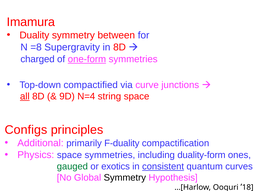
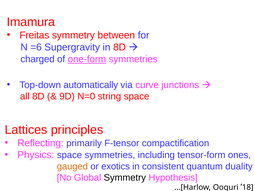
Duality: Duality -> Freitas
=8: =8 -> =6
compactified: compactified -> automatically
all underline: present -> none
N=4: N=4 -> N=0
Configs: Configs -> Lattices
Additional: Additional -> Reflecting
F-duality: F-duality -> F-tensor
duality-form: duality-form -> tensor-form
gauged colour: green -> orange
consistent underline: present -> none
curves: curves -> duality
